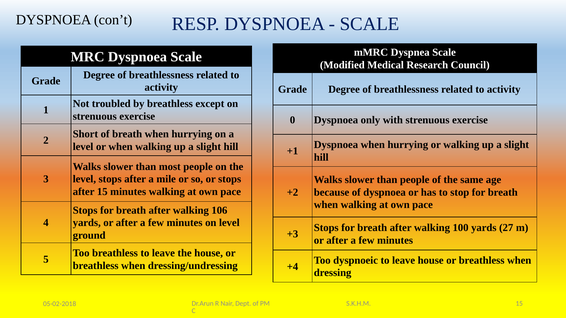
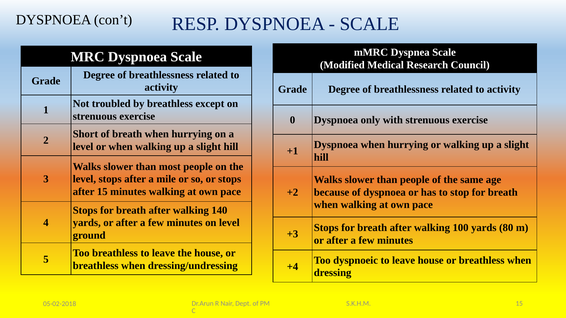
106: 106 -> 140
27: 27 -> 80
